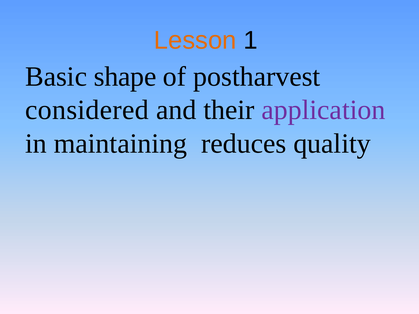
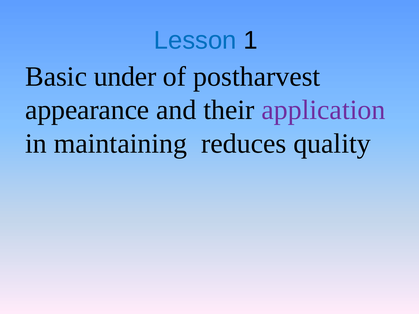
Lesson colour: orange -> blue
shape: shape -> under
considered: considered -> appearance
